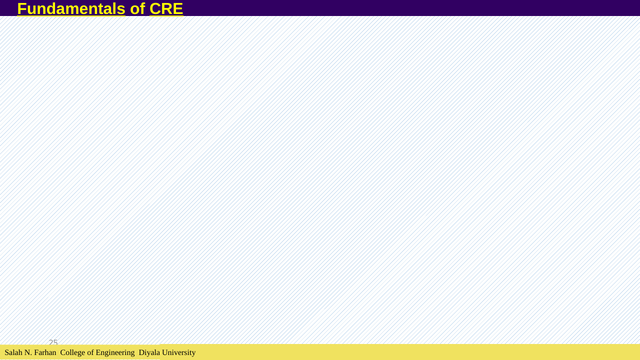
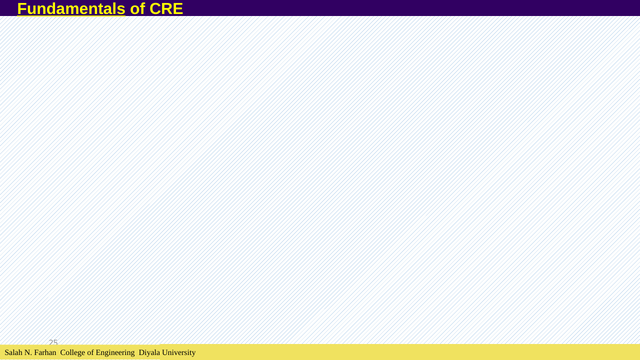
CRE underline: present -> none
